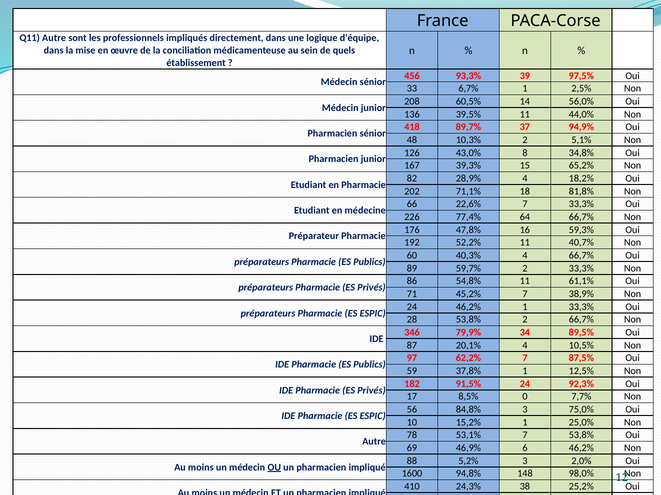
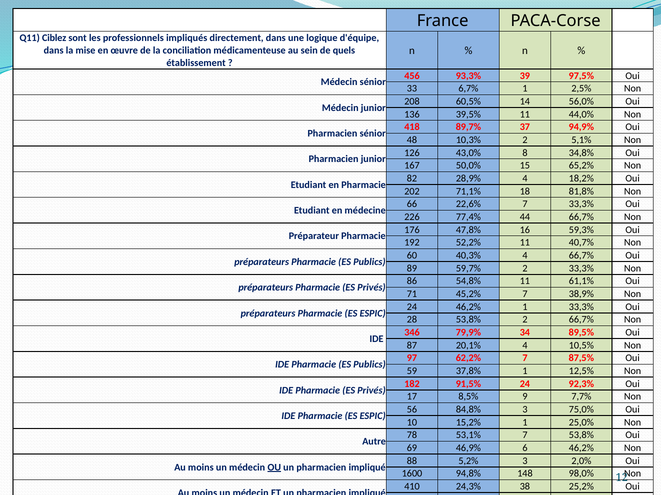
Q11 Autre: Autre -> Ciblez
39,3%: 39,3% -> 50,0%
64: 64 -> 44
0: 0 -> 9
